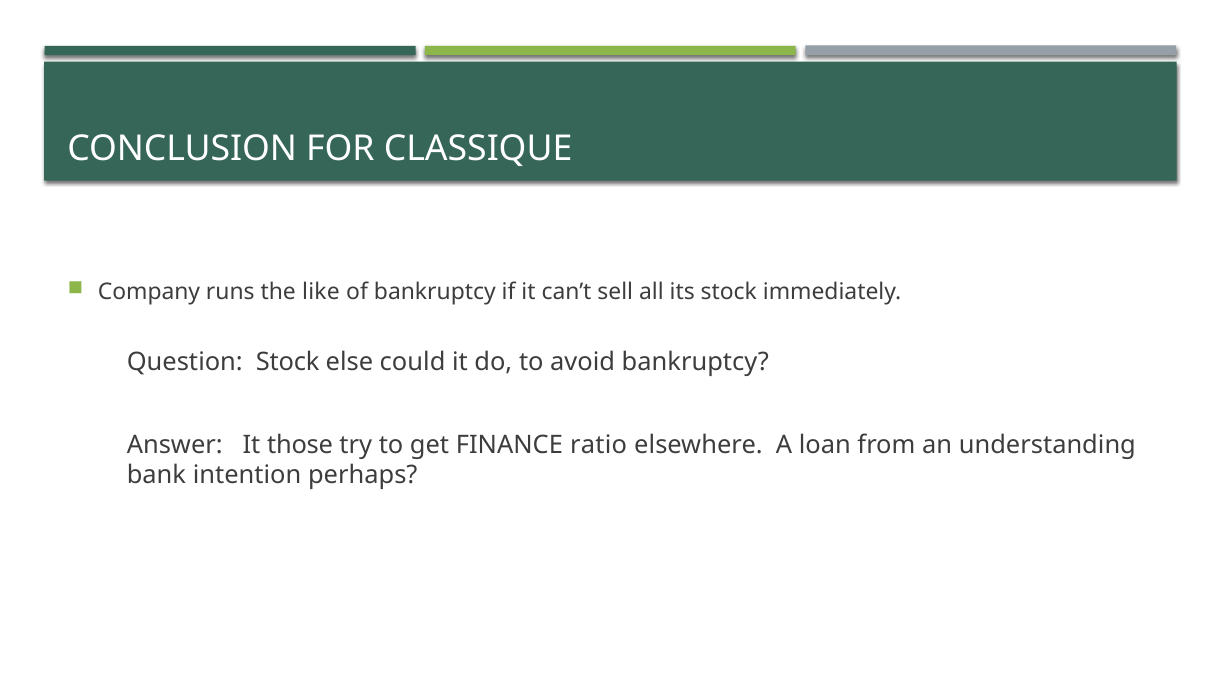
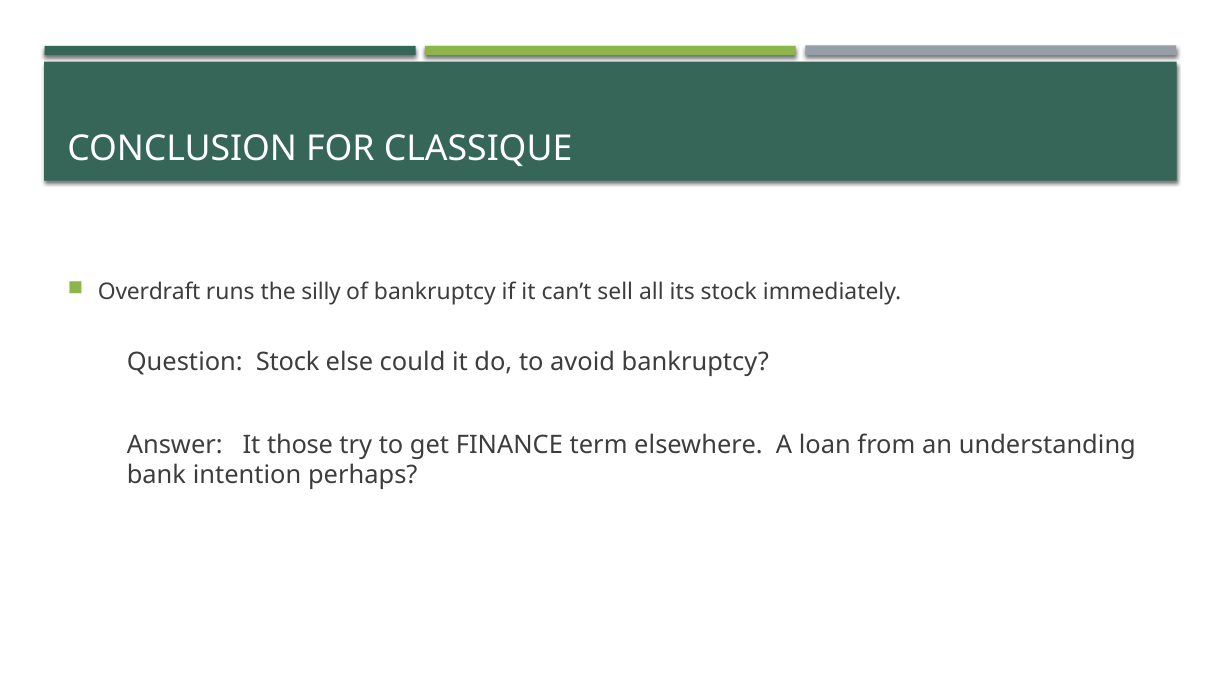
Company: Company -> Overdraft
like: like -> silly
ratio: ratio -> term
